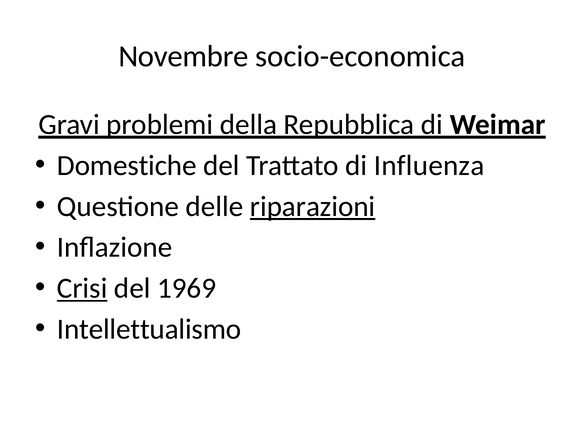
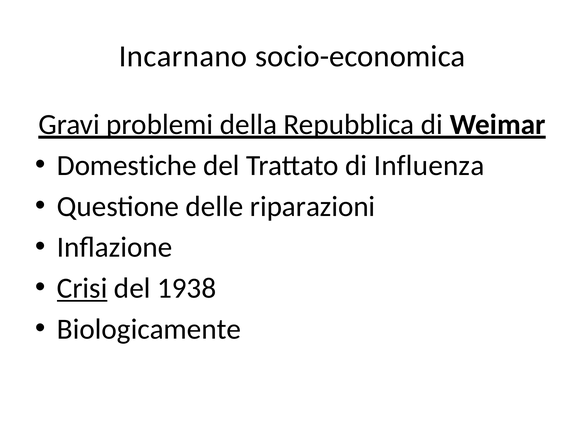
Novembre: Novembre -> Incarnano
riparazioni underline: present -> none
1969: 1969 -> 1938
Intellettualismo: Intellettualismo -> Biologicamente
